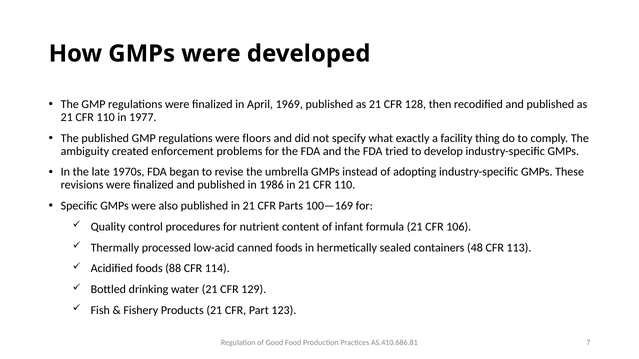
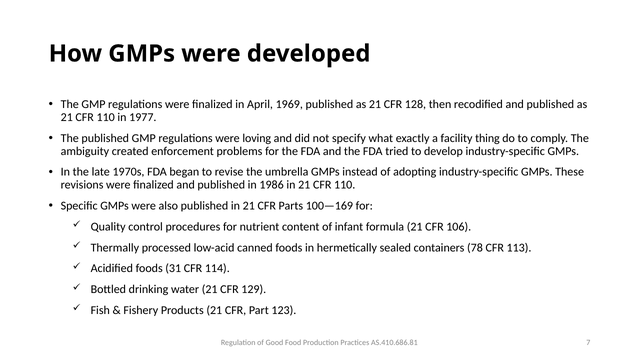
floors: floors -> loving
48: 48 -> 78
88: 88 -> 31
